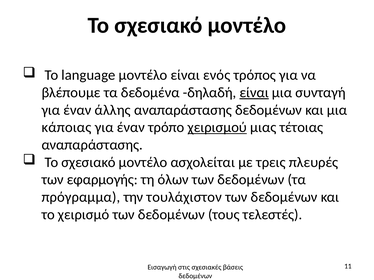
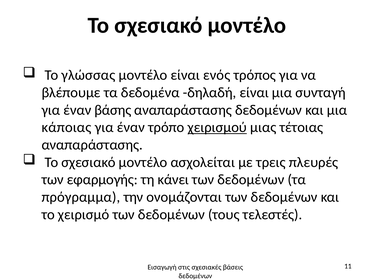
language: language -> γλώσσας
είναι at (254, 93) underline: present -> none
άλλης: άλλης -> βάσης
όλων: όλων -> κάνει
τουλάχιστον: τουλάχιστον -> ονομάζονται
